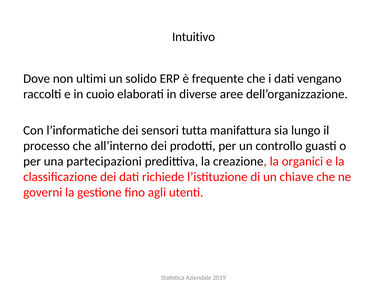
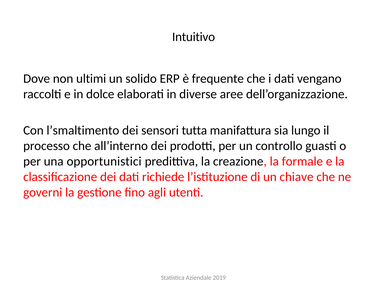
cuoio: cuoio -> dolce
l’informatiche: l’informatiche -> l’smaltimento
partecipazioni: partecipazioni -> opportunistici
organici: organici -> formale
